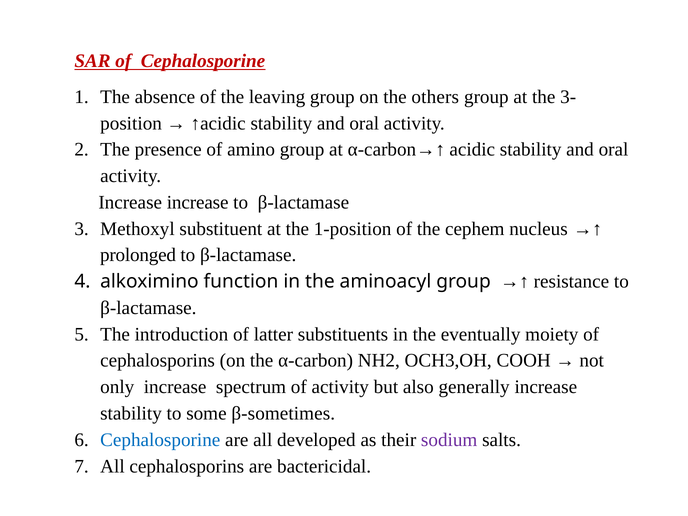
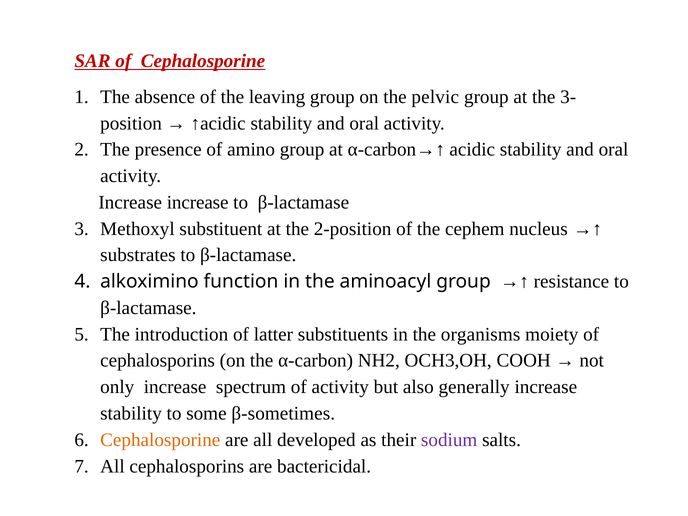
others: others -> pelvic
1-position: 1-position -> 2-position
prolonged: prolonged -> substrates
eventually: eventually -> organisms
Cephalosporine at (160, 440) colour: blue -> orange
